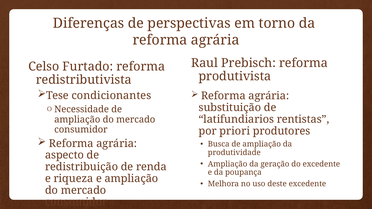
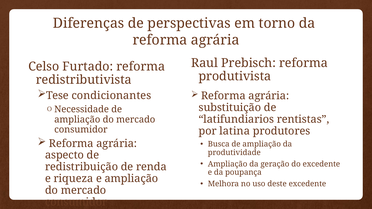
priori: priori -> latina
